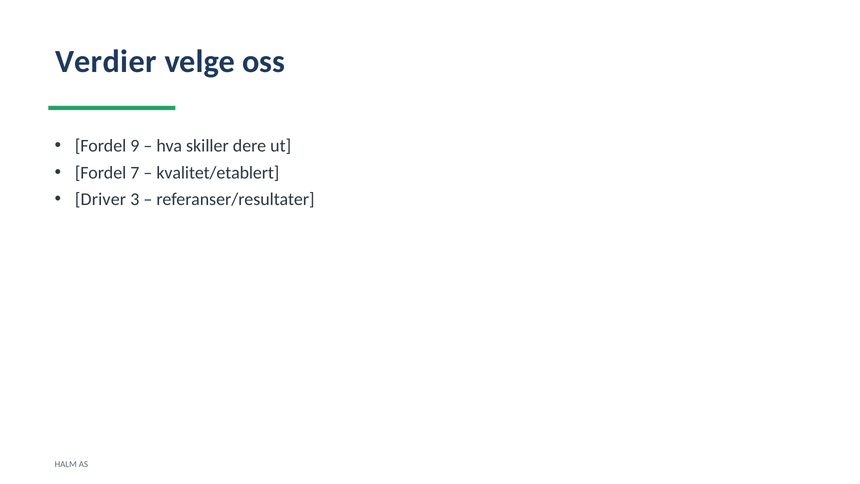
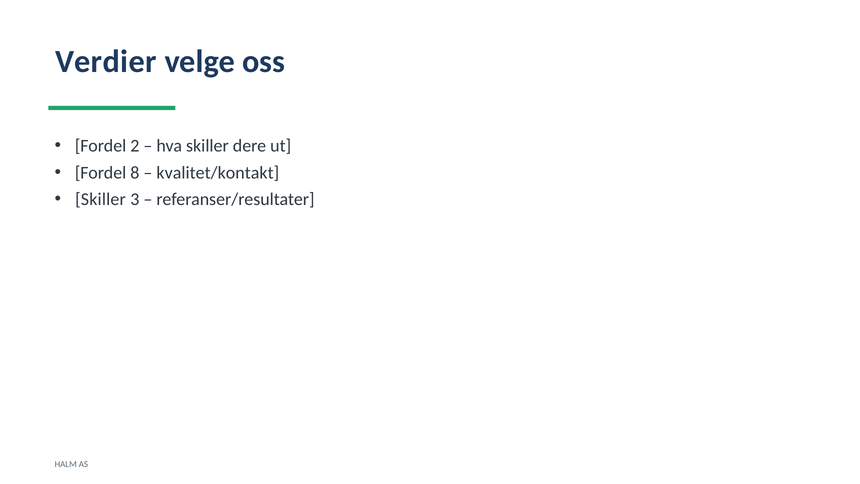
9: 9 -> 2
7: 7 -> 8
kvalitet/etablert: kvalitet/etablert -> kvalitet/kontakt
Driver at (100, 199): Driver -> Skiller
